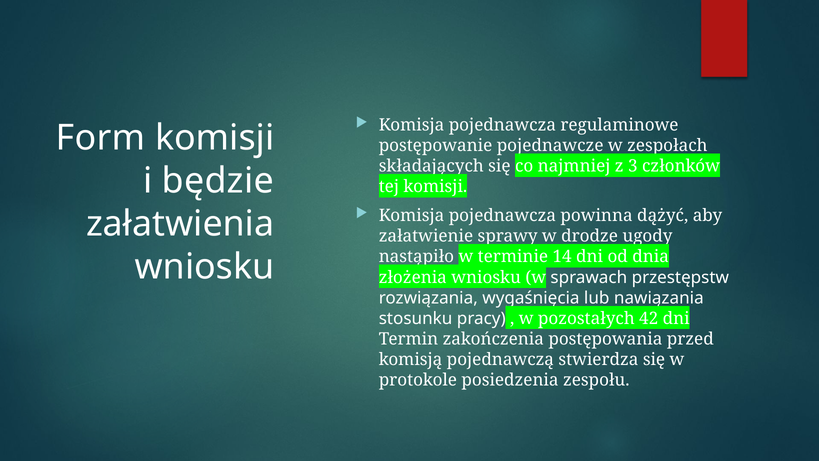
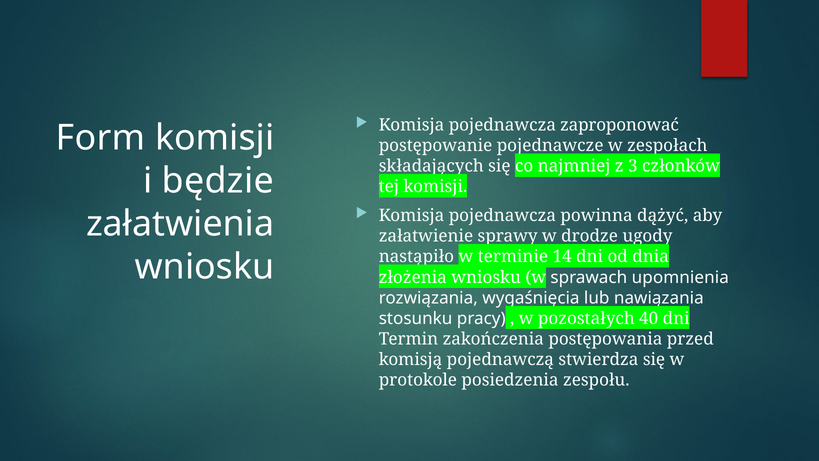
regulaminowe: regulaminowe -> zaproponować
przestępstw: przestępstw -> upomnienia
42: 42 -> 40
